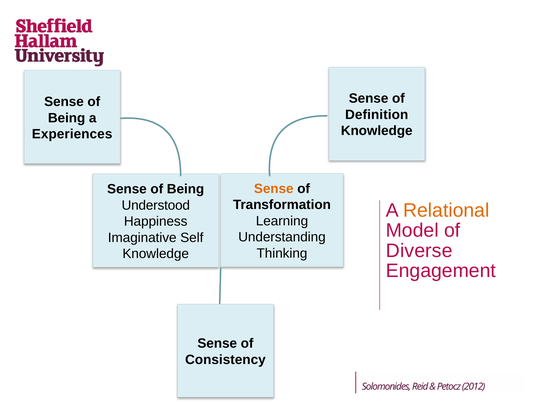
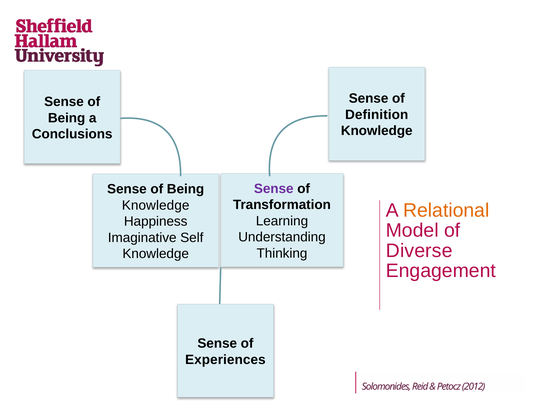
Experiences: Experiences -> Conclusions
Sense at (274, 188) colour: orange -> purple
Understood at (156, 205): Understood -> Knowledge
Consistency: Consistency -> Experiences
